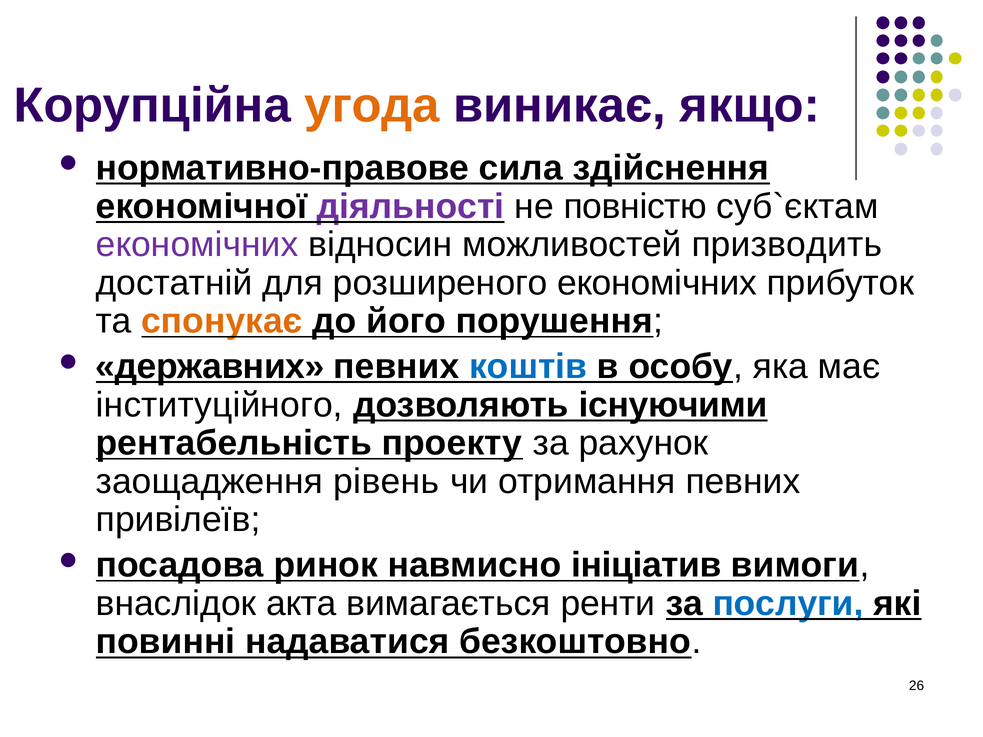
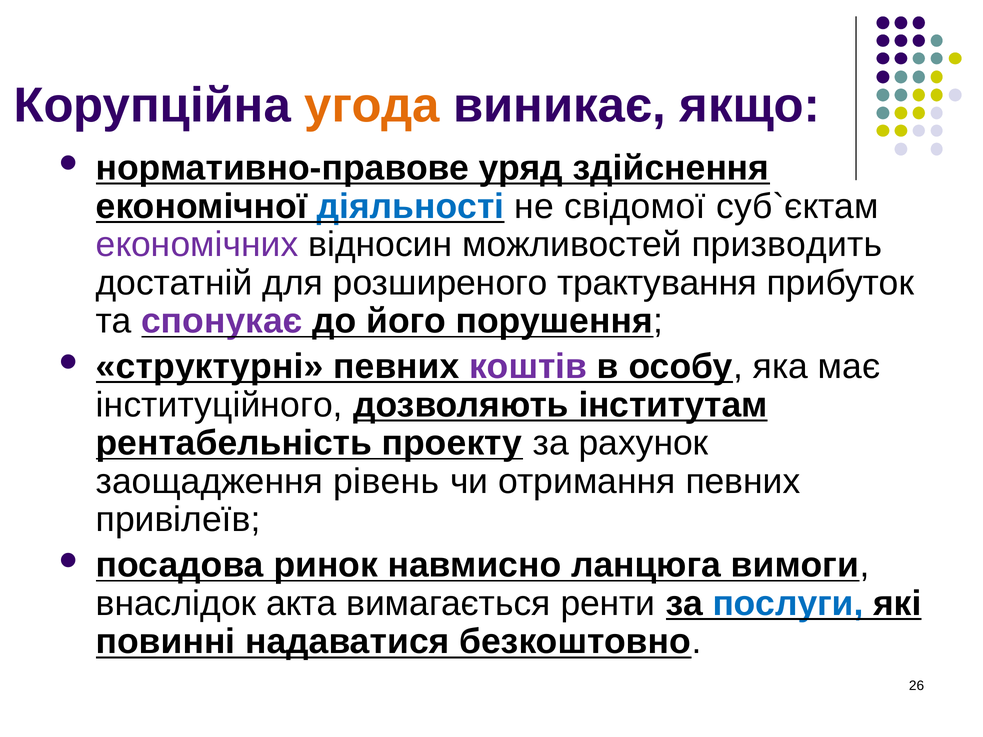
сила: сила -> уряд
діяльності colour: purple -> blue
повністю: повністю -> свідомої
розширеного економічних: економічних -> трактування
спонукає colour: orange -> purple
державних: державних -> структурні
коштів colour: blue -> purple
існуючими: існуючими -> інститутам
ініціатив: ініціатив -> ланцюга
